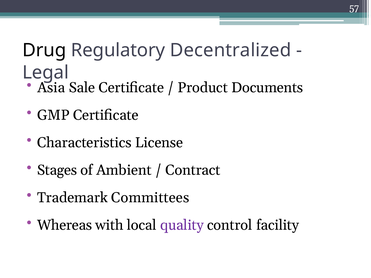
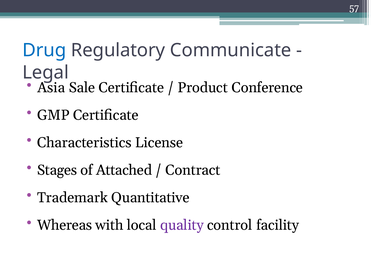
Drug colour: black -> blue
Decentralized: Decentralized -> Communicate
Documents: Documents -> Conference
Ambient: Ambient -> Attached
Committees: Committees -> Quantitative
